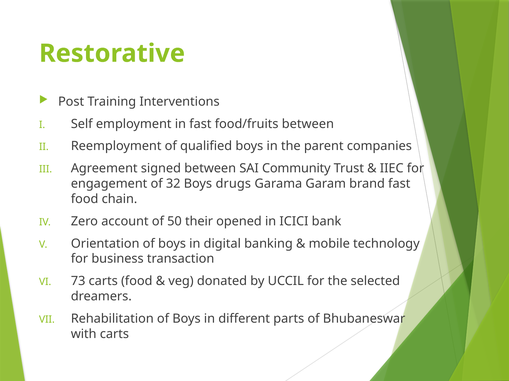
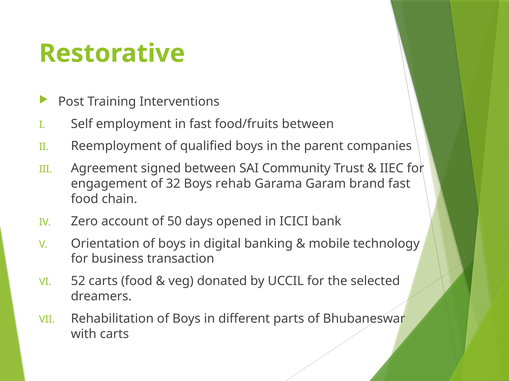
drugs: drugs -> rehab
their: their -> days
73: 73 -> 52
